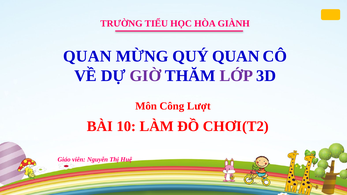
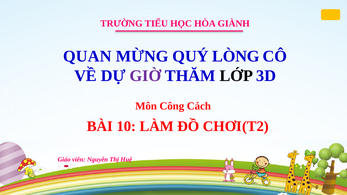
QUÝ QUAN: QUAN -> LÒNG
LỚP colour: purple -> black
Lượt: Lượt -> Cách
